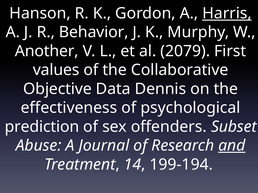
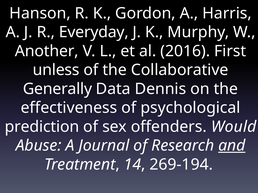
Harris underline: present -> none
Behavior: Behavior -> Everyday
2079: 2079 -> 2016
values: values -> unless
Objective: Objective -> Generally
Subset: Subset -> Would
199-194: 199-194 -> 269-194
